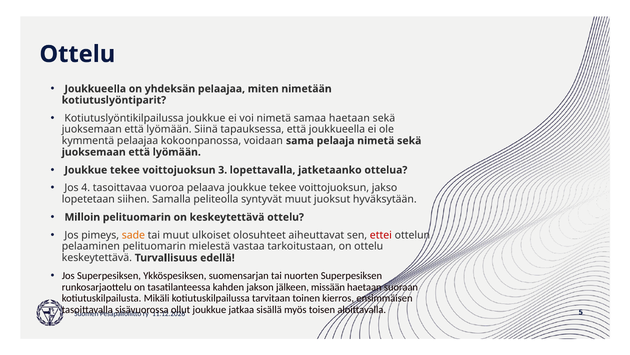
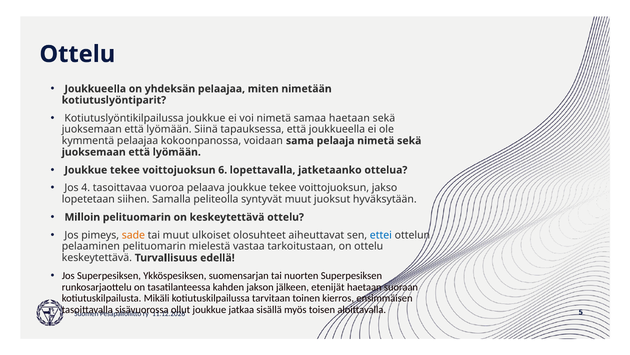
3: 3 -> 6
ettei colour: red -> blue
missään: missään -> etenijät
